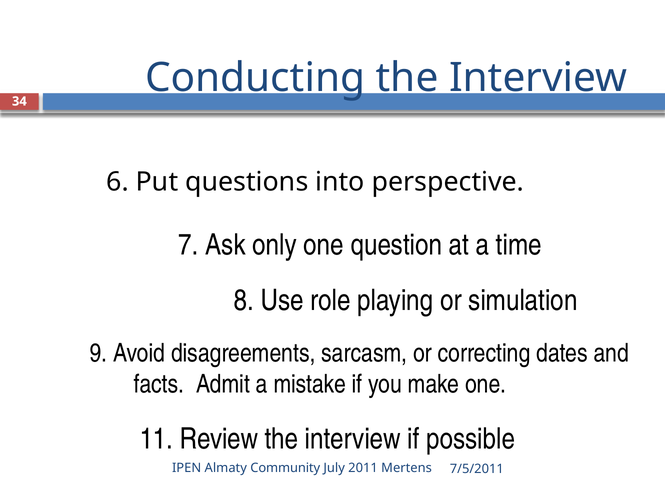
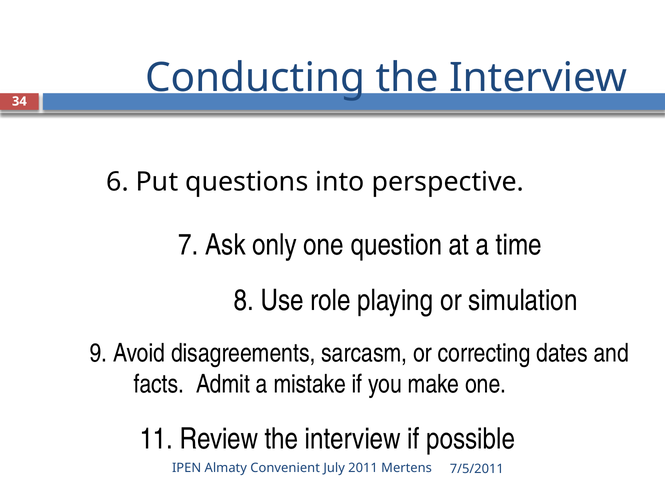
Community: Community -> Convenient
